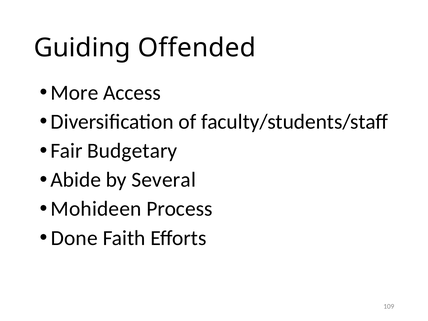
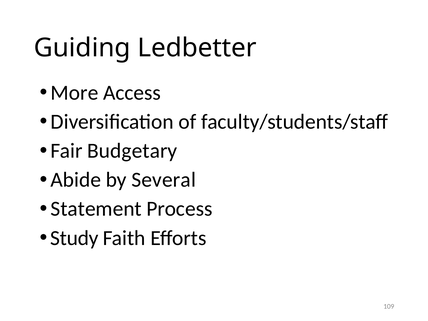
Offended: Offended -> Ledbetter
Mohideen: Mohideen -> Statement
Done: Done -> Study
